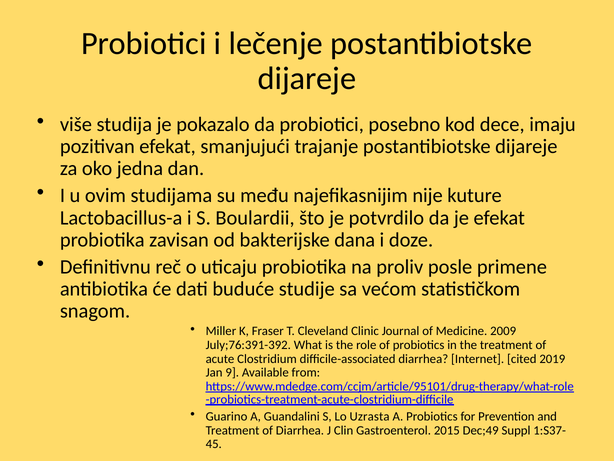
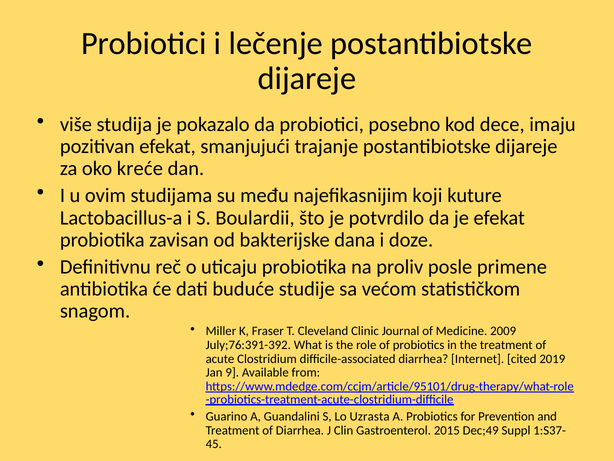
jedna: jedna -> kreće
nije: nije -> koji
